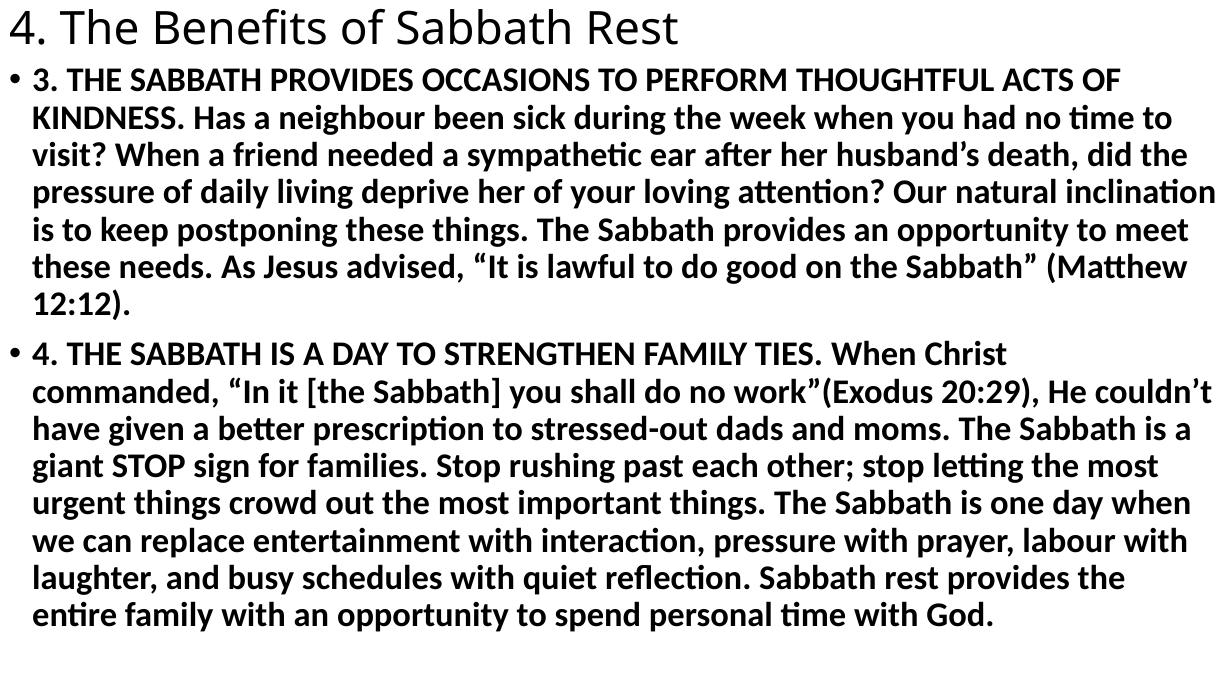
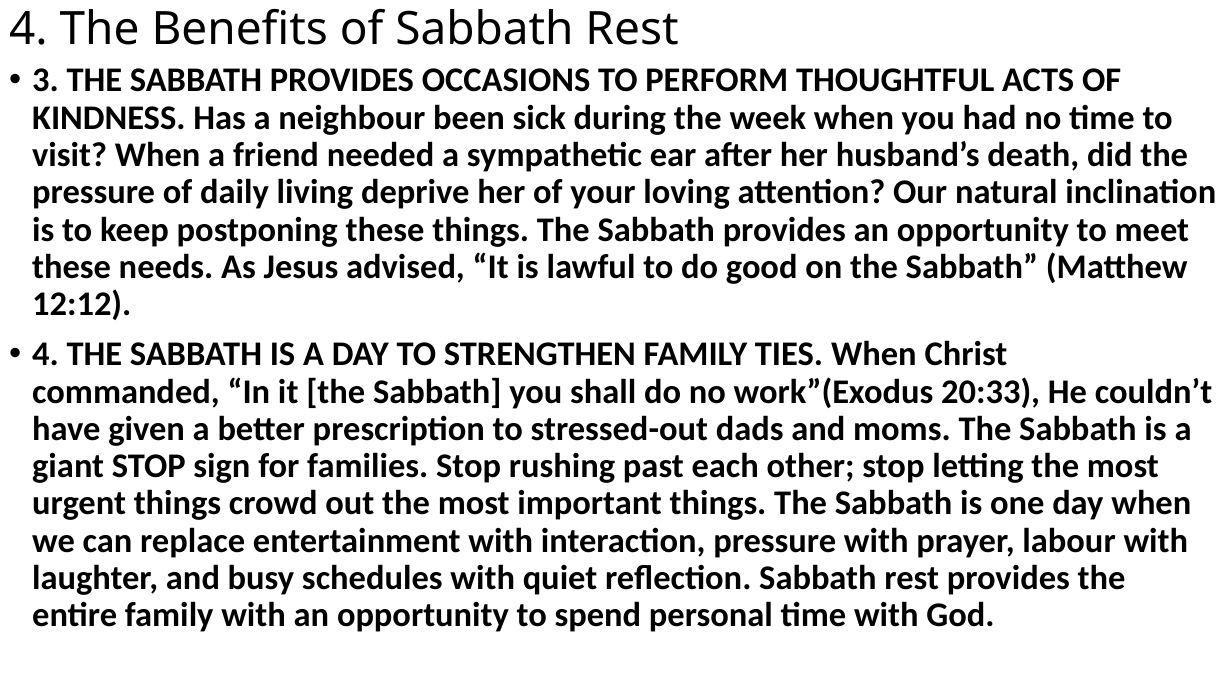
20:29: 20:29 -> 20:33
